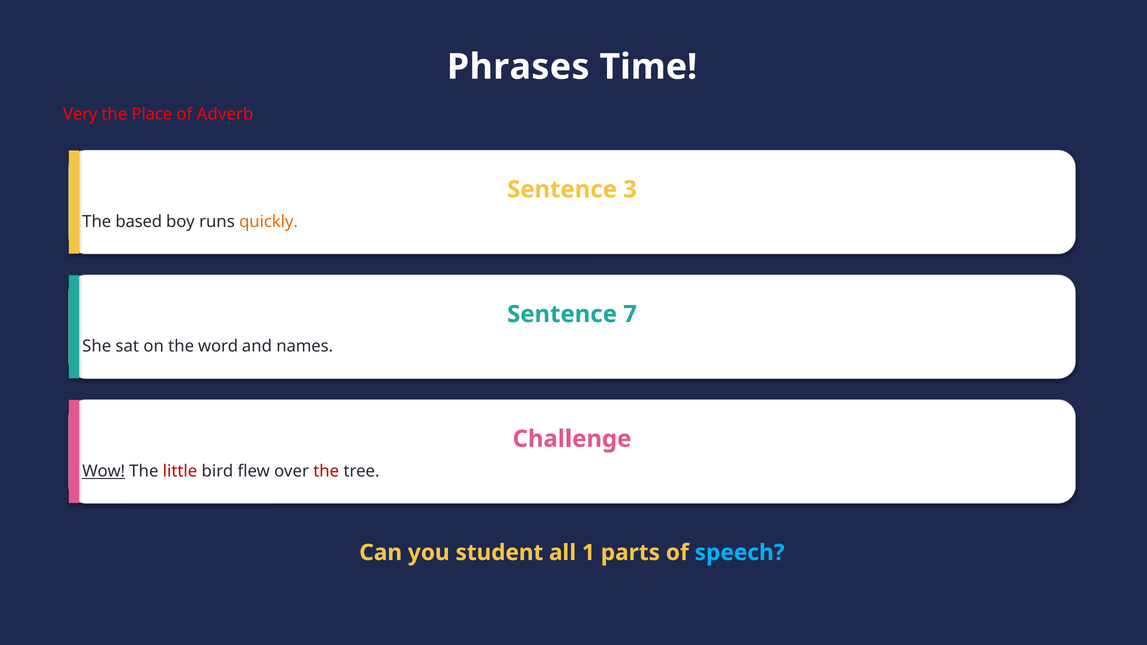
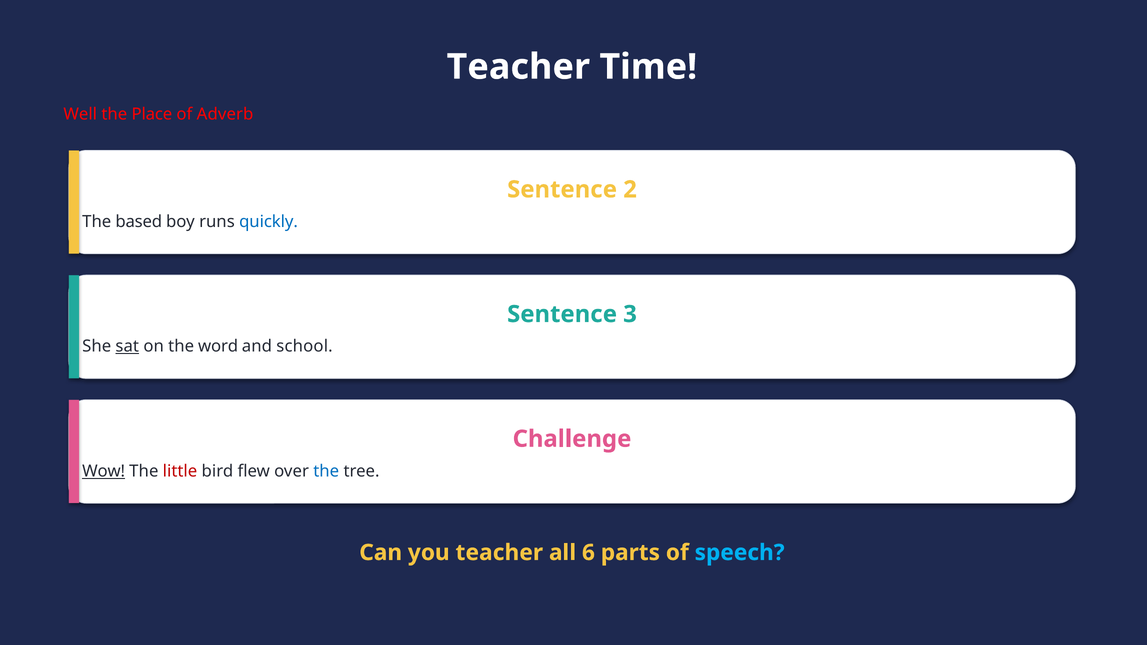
Phrases at (518, 67): Phrases -> Teacher
Very: Very -> Well
3: 3 -> 2
quickly colour: orange -> blue
7: 7 -> 3
sat underline: none -> present
names: names -> school
the at (326, 471) colour: red -> blue
you student: student -> teacher
1: 1 -> 6
